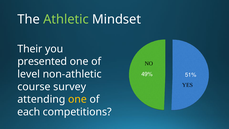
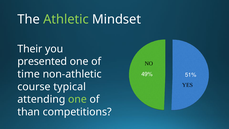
level: level -> time
survey: survey -> typical
one at (77, 99) colour: yellow -> light green
each: each -> than
